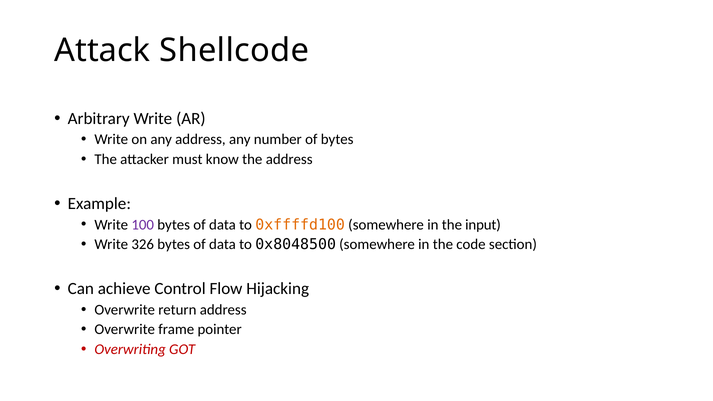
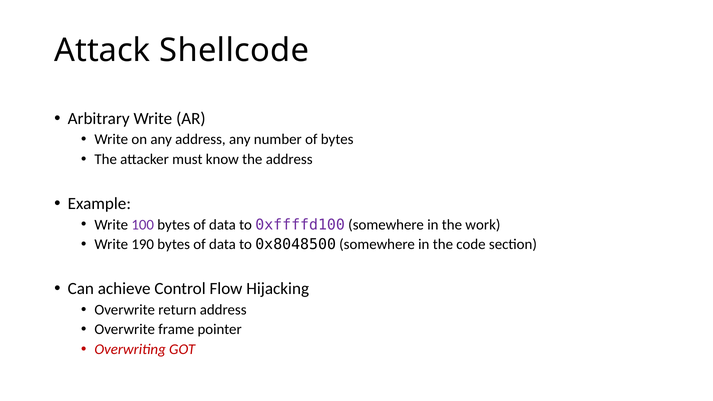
0xffffd100 colour: orange -> purple
input: input -> work
326: 326 -> 190
